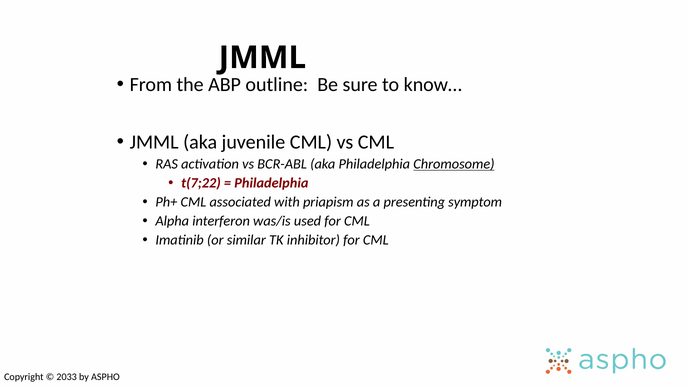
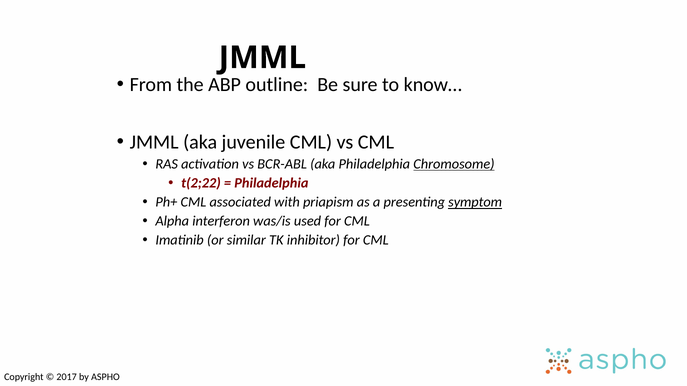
t(7;22: t(7;22 -> t(2;22
symptom underline: none -> present
2033: 2033 -> 2017
